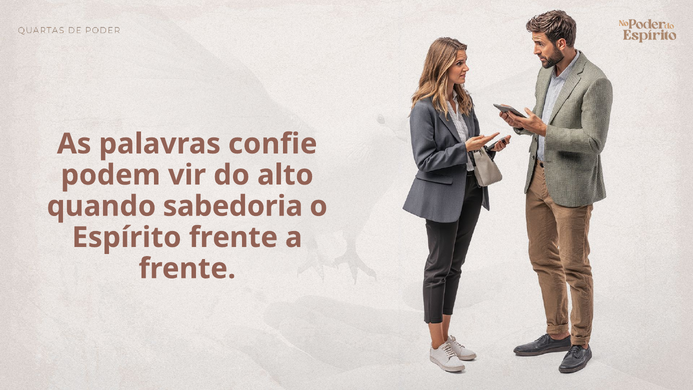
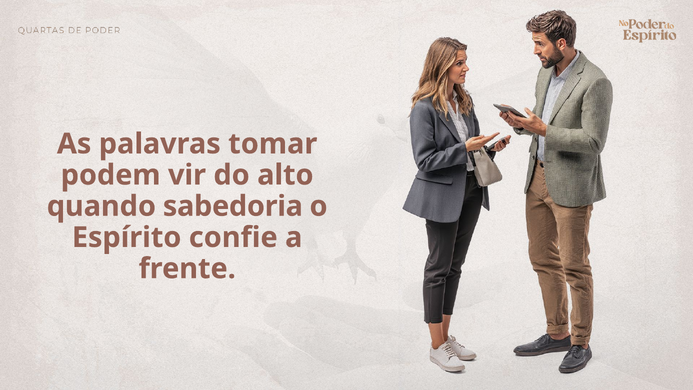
confie: confie -> tomar
Espírito frente: frente -> confie
